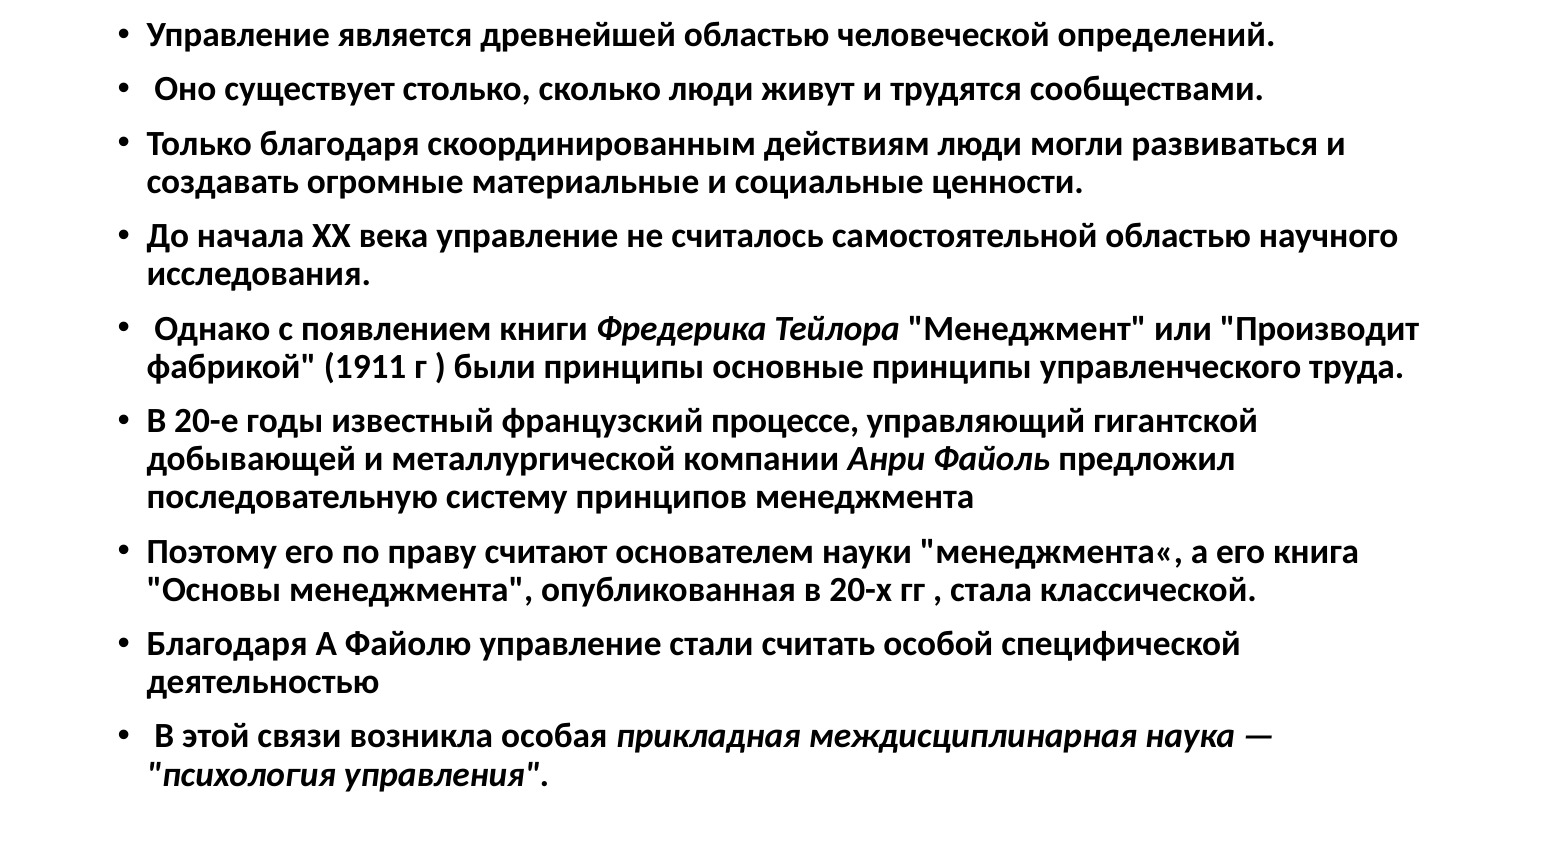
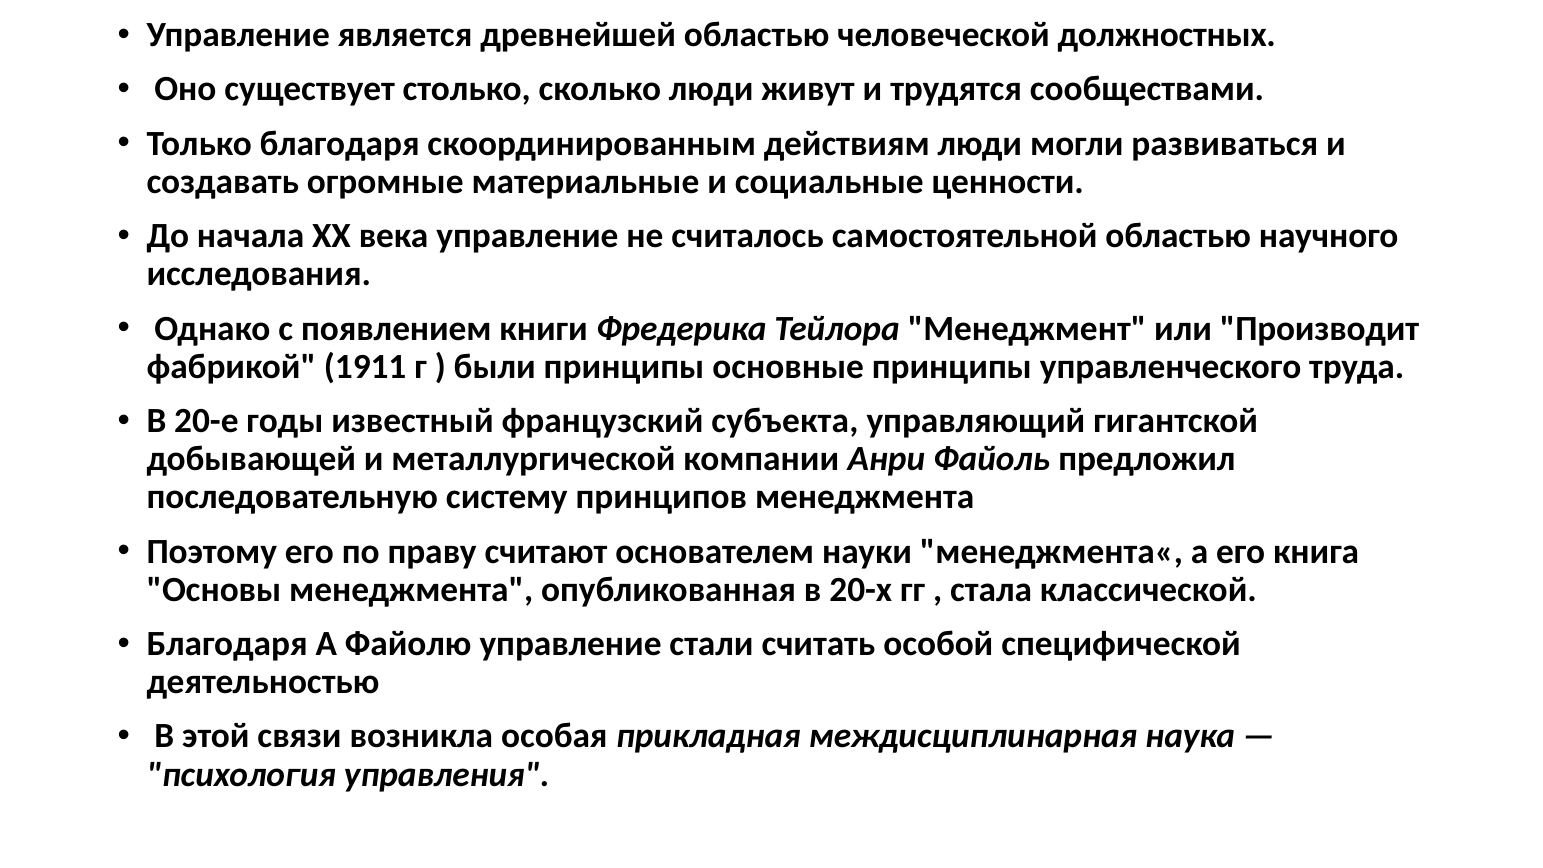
определений: определений -> должностных
процессе: процессе -> субъекта
